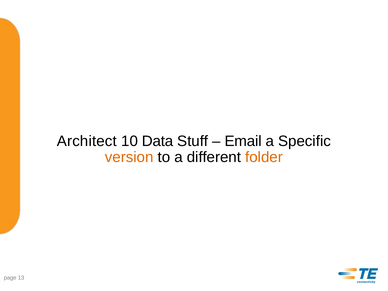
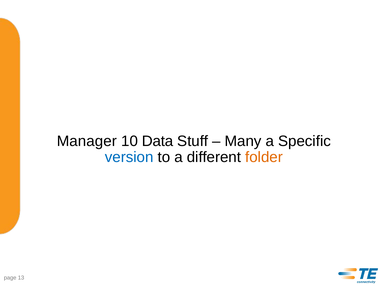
Architect: Architect -> Manager
Email: Email -> Many
version colour: orange -> blue
